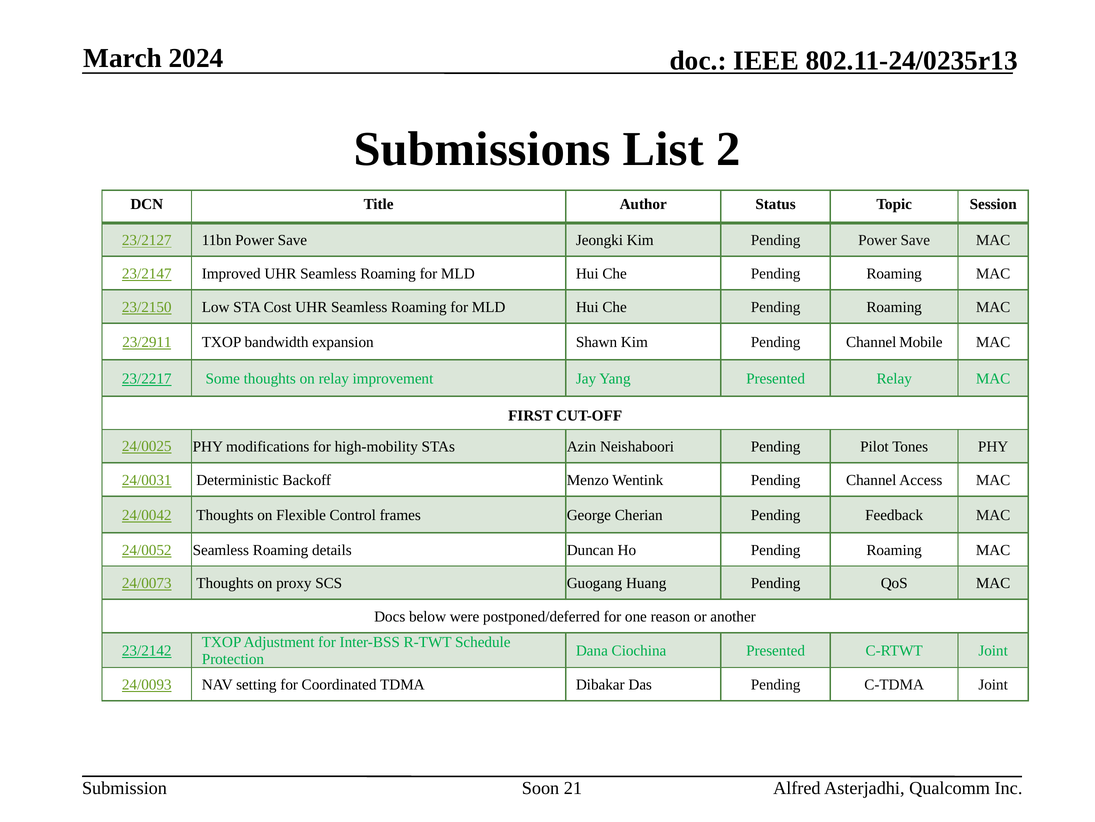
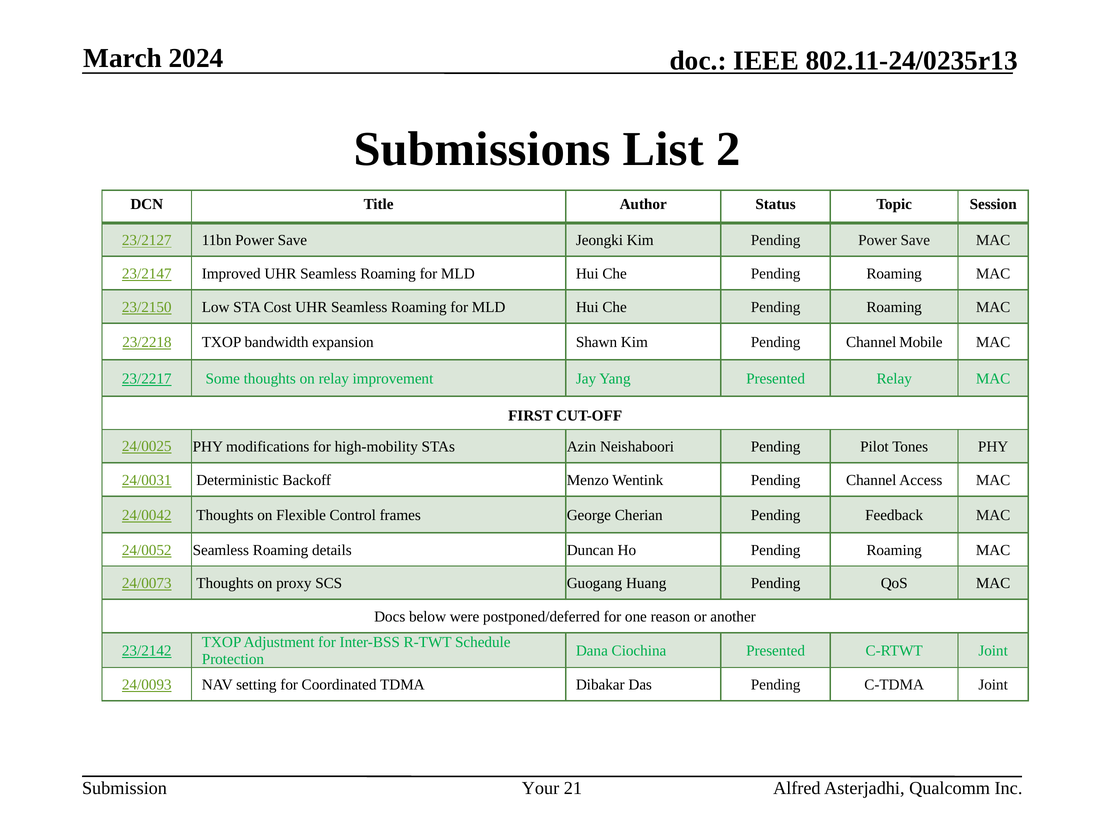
23/2911: 23/2911 -> 23/2218
Soon: Soon -> Your
